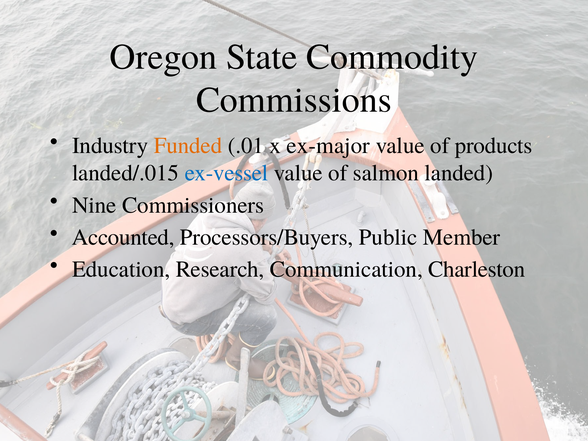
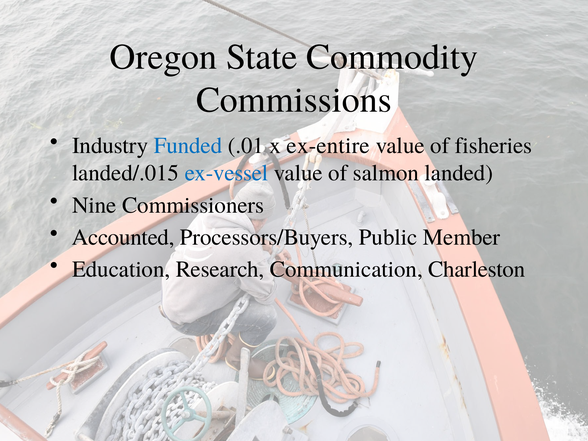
Funded colour: orange -> blue
ex-major: ex-major -> ex-entire
products: products -> fisheries
